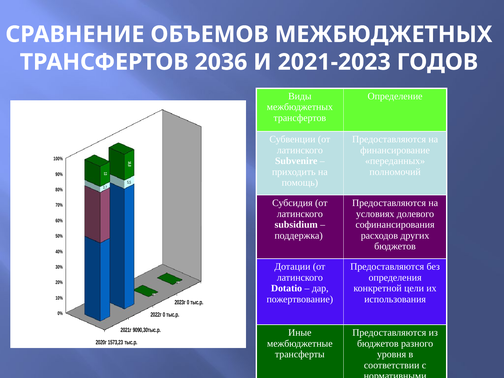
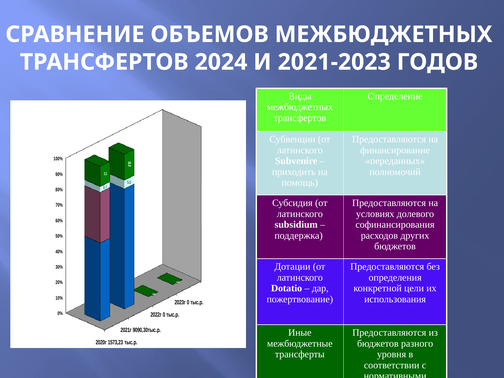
2036: 2036 -> 2024
